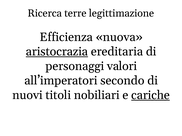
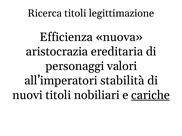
Ricerca terre: terre -> titoli
aristocrazia underline: present -> none
secondo: secondo -> stabilità
